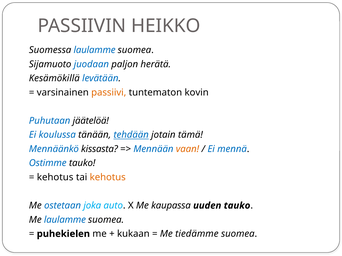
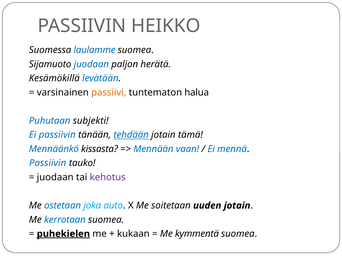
kovin: kovin -> halua
jäätelöä: jäätelöä -> subjekti
Ei koulussa: koulussa -> passiivin
vaan colour: orange -> blue
Ostimme at (48, 163): Ostimme -> Passiivin
kehotus at (55, 178): kehotus -> juodaan
kehotus at (108, 178) colour: orange -> purple
kaupassa: kaupassa -> soitetaan
uuden tauko: tauko -> jotain
Me laulamme: laulamme -> kerrotaan
puhekielen underline: none -> present
tiedämme: tiedämme -> kymmentä
